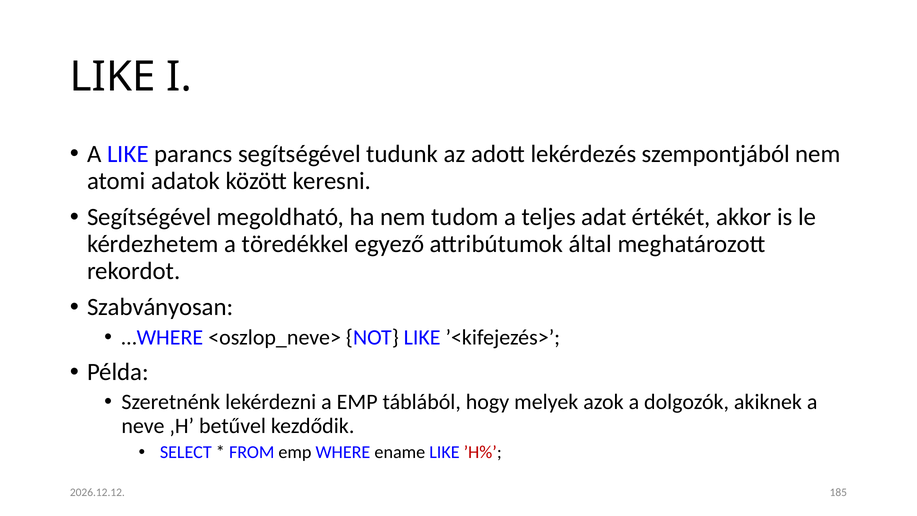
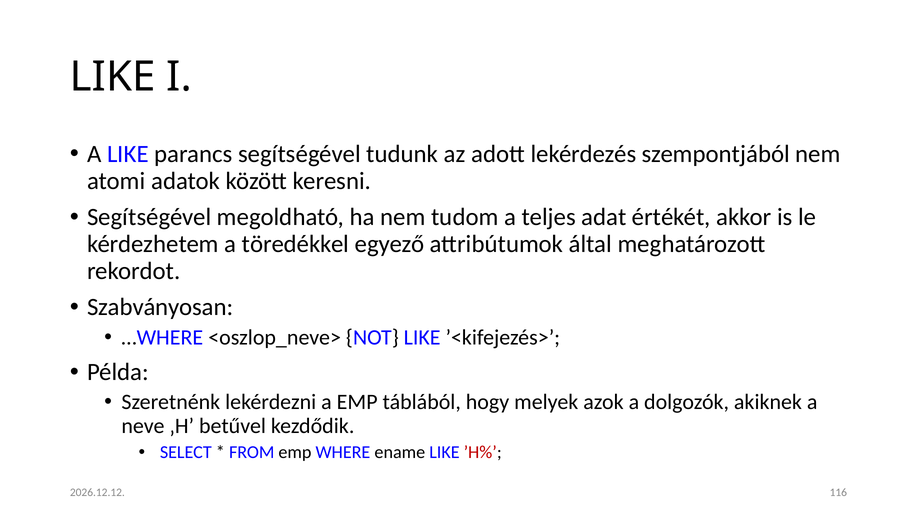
185: 185 -> 116
